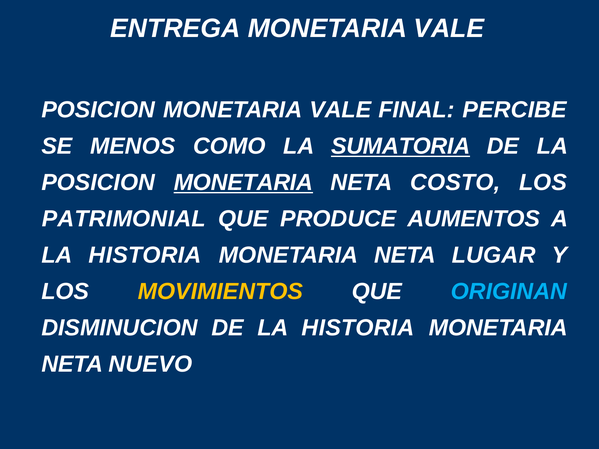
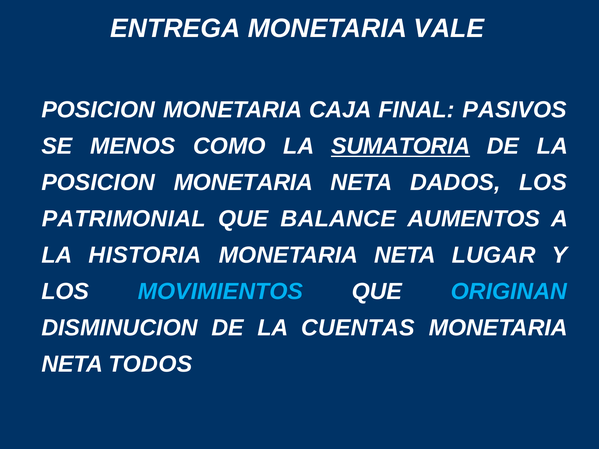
POSICION MONETARIA VALE: VALE -> CAJA
PERCIBE: PERCIBE -> PASIVOS
MONETARIA at (243, 183) underline: present -> none
COSTO: COSTO -> DADOS
PRODUCE: PRODUCE -> BALANCE
MOVIMIENTOS colour: yellow -> light blue
DE LA HISTORIA: HISTORIA -> CUENTAS
NUEVO: NUEVO -> TODOS
